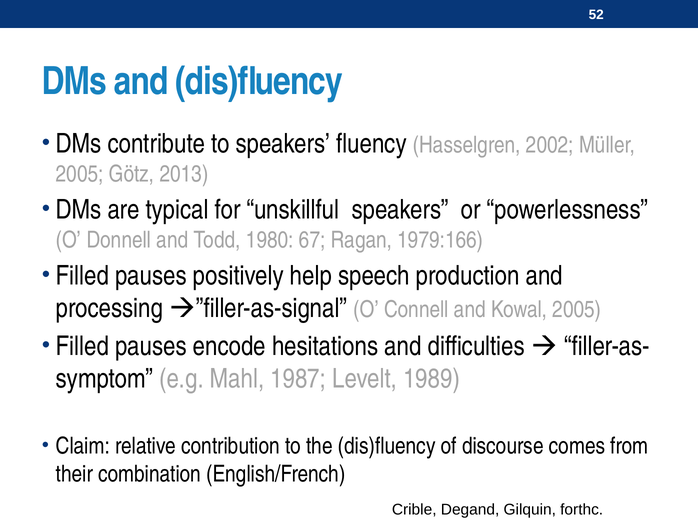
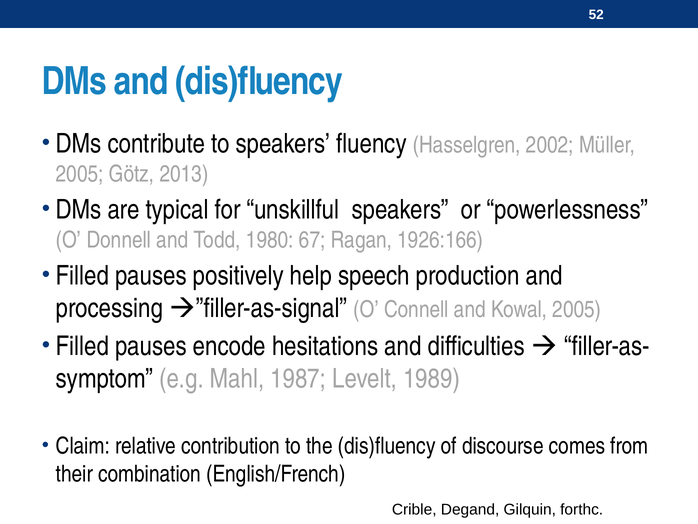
1979:166: 1979:166 -> 1926:166
